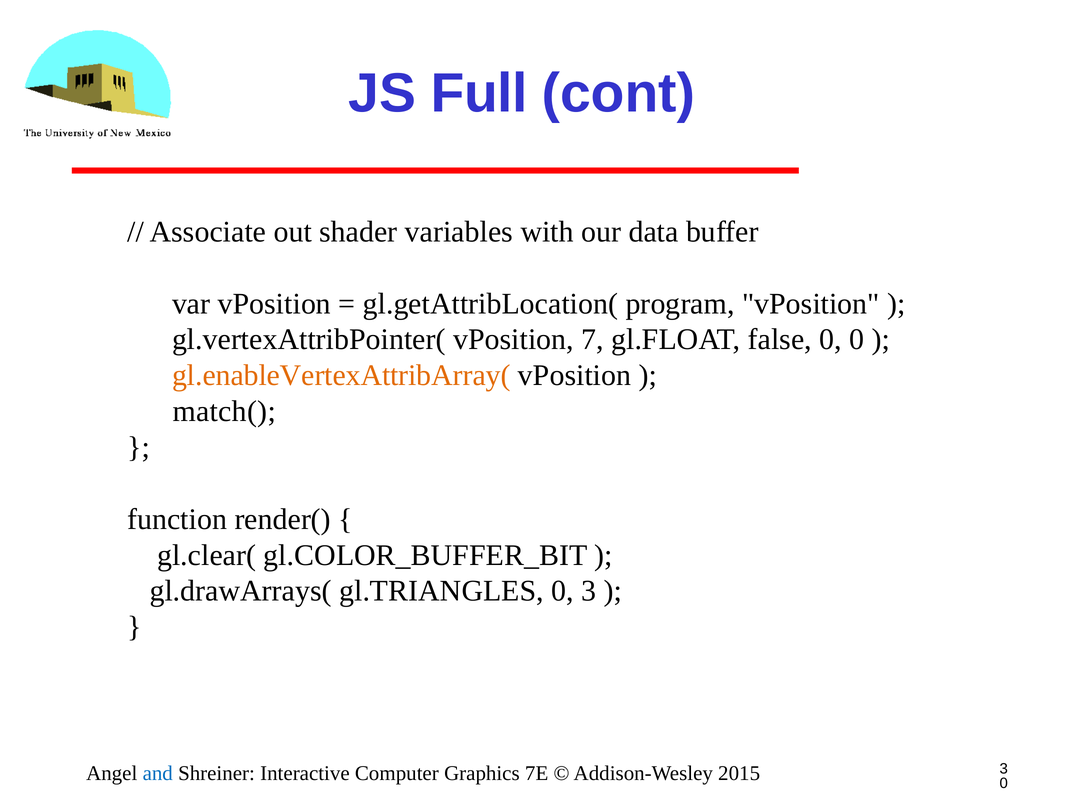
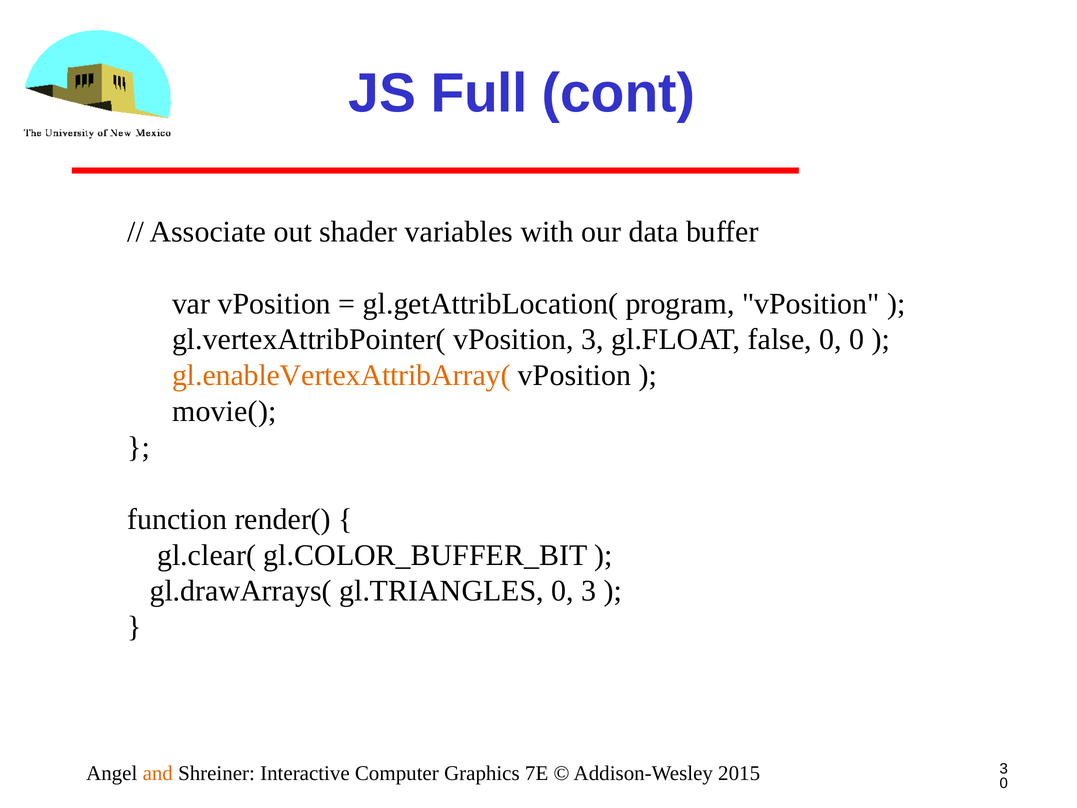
vPosition 7: 7 -> 3
match(: match( -> movie(
and colour: blue -> orange
